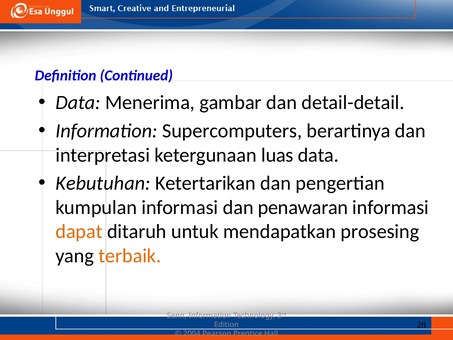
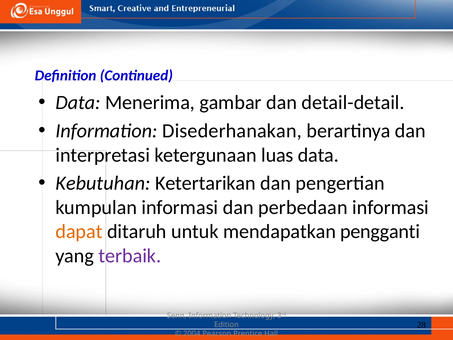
Supercomputers: Supercomputers -> Disederhanakan
penawaran: penawaran -> perbedaan
prosesing: prosesing -> pengganti
terbaik colour: orange -> purple
